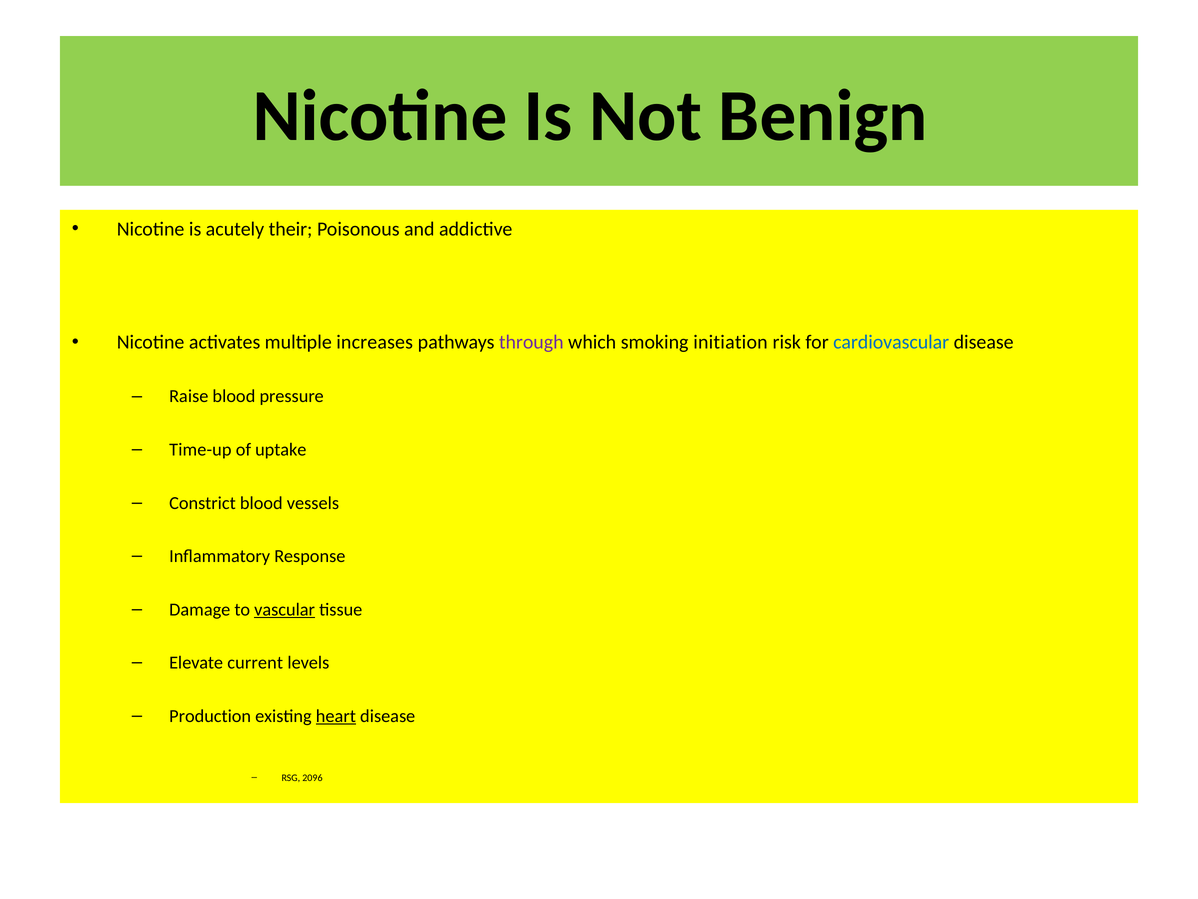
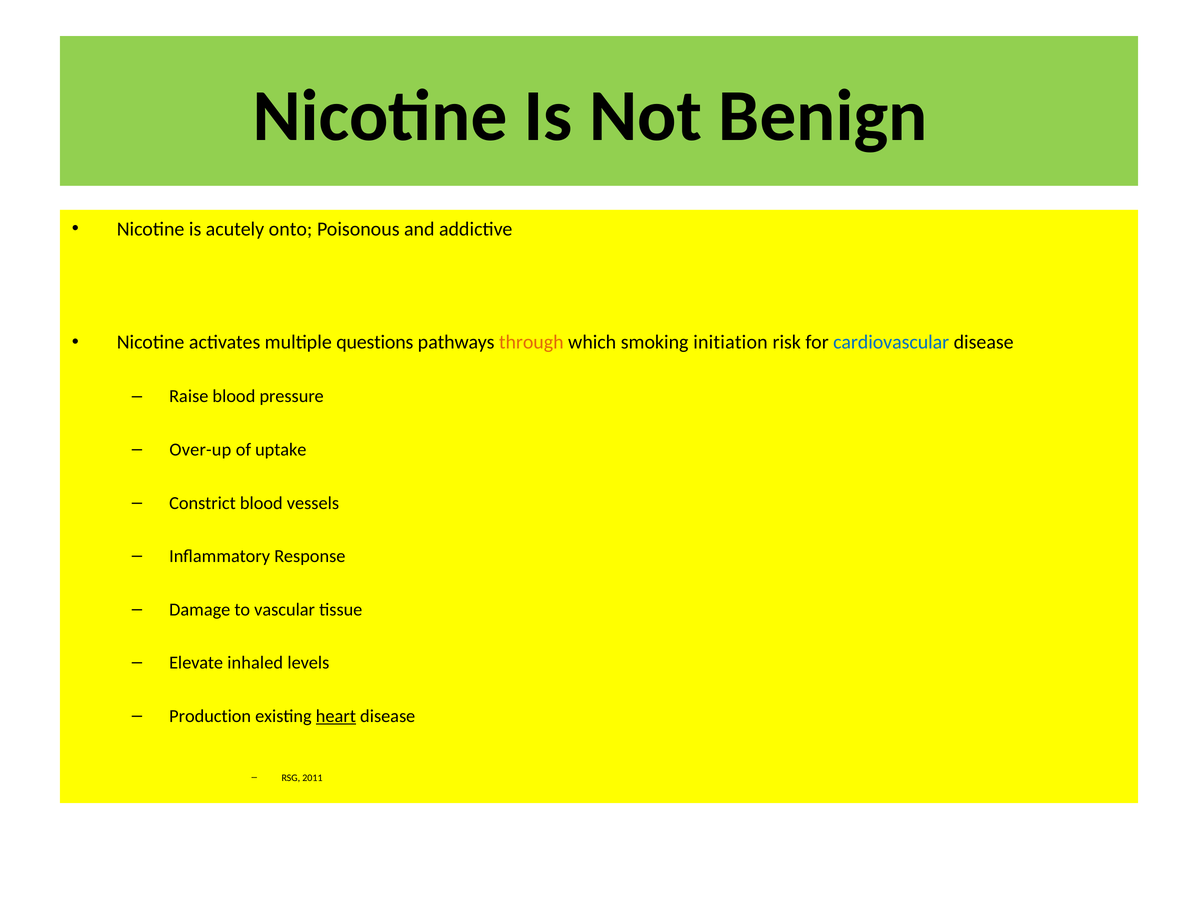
their: their -> onto
increases: increases -> questions
through colour: purple -> orange
Time-up: Time-up -> Over-up
vascular underline: present -> none
current: current -> inhaled
2096: 2096 -> 2011
